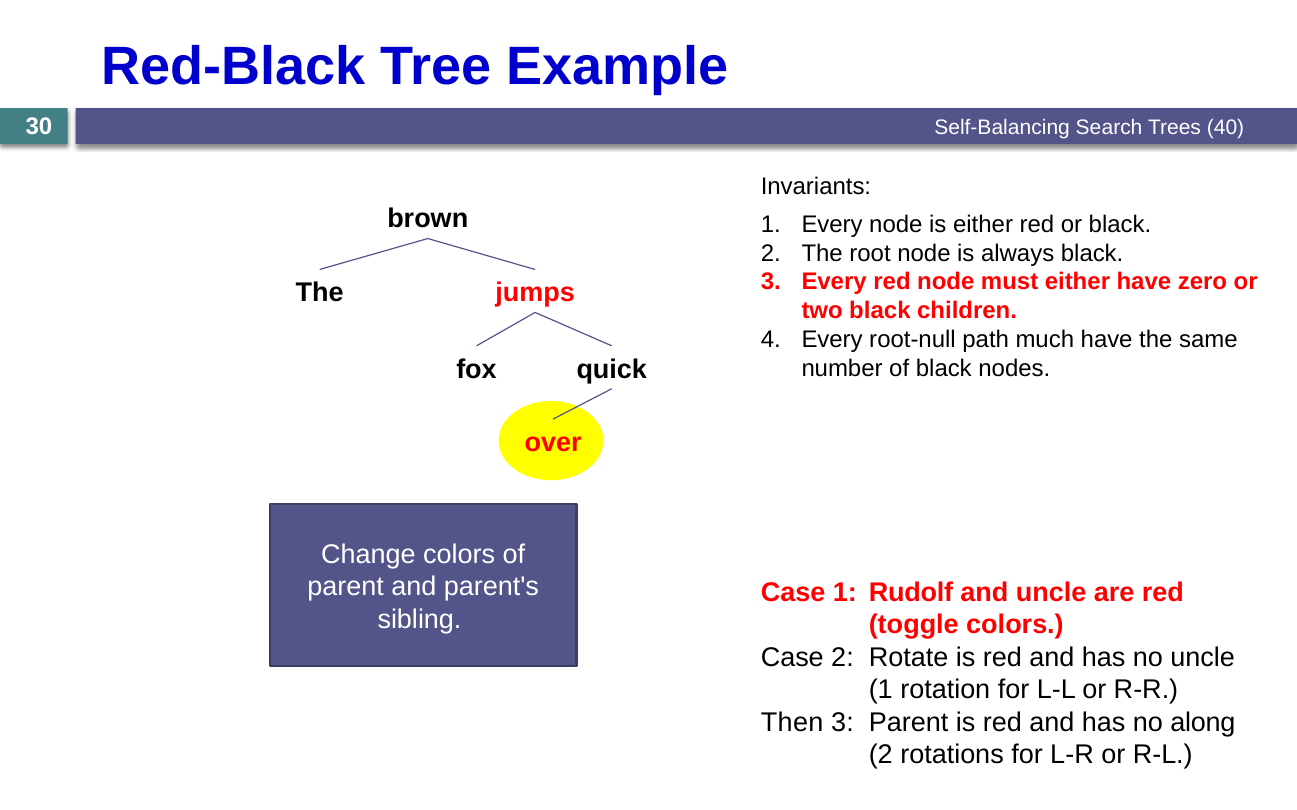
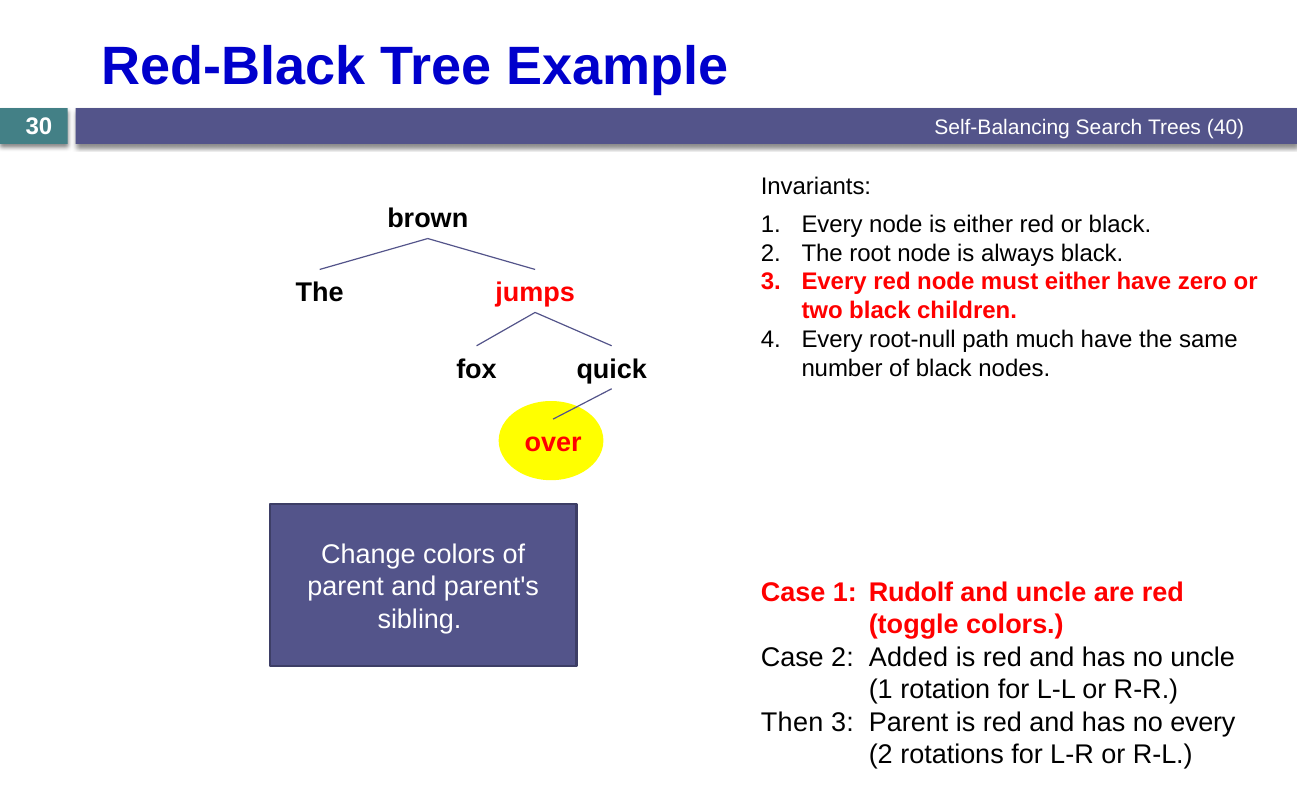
Rotate: Rotate -> Added
no along: along -> every
